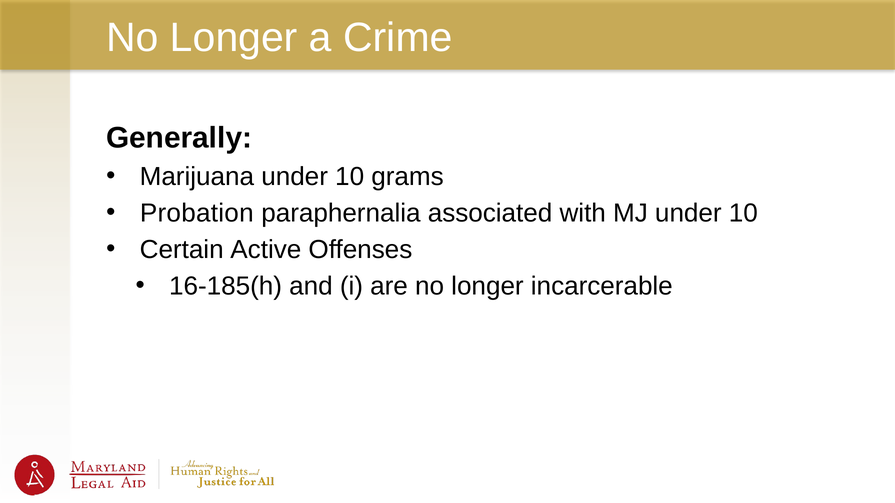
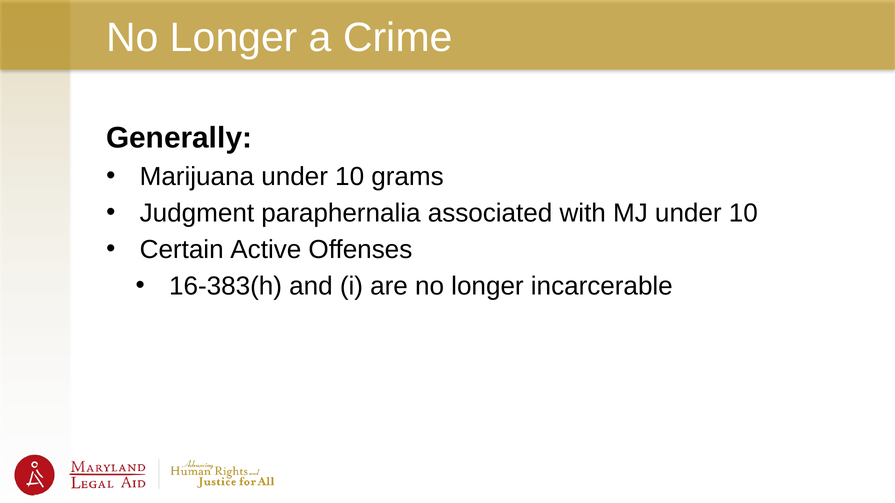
Probation: Probation -> Judgment
16-185(h: 16-185(h -> 16-383(h
